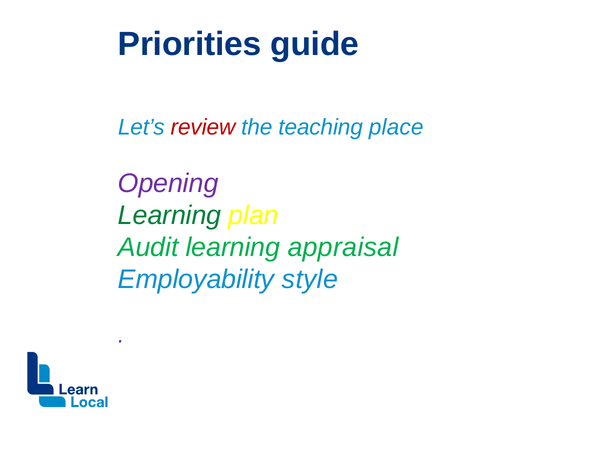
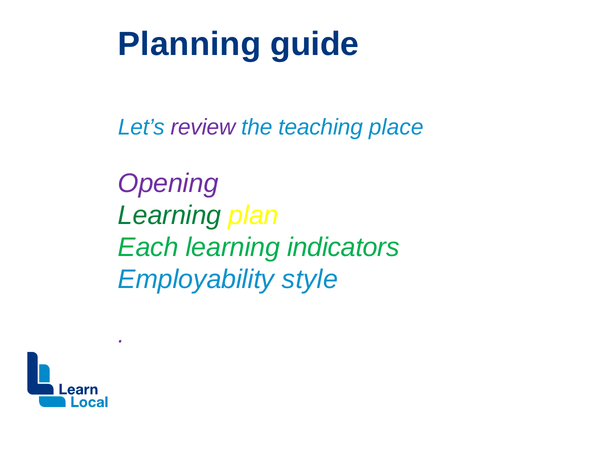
Priorities: Priorities -> Planning
review colour: red -> purple
Audit: Audit -> Each
appraisal: appraisal -> indicators
